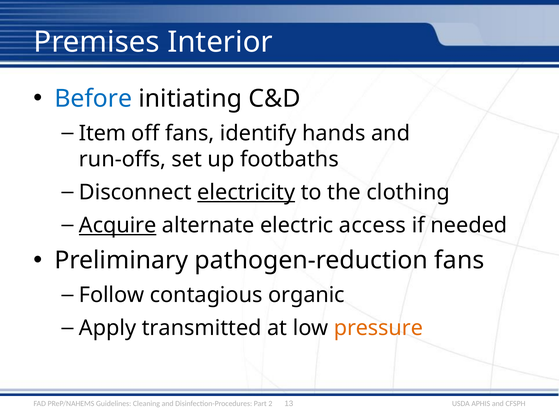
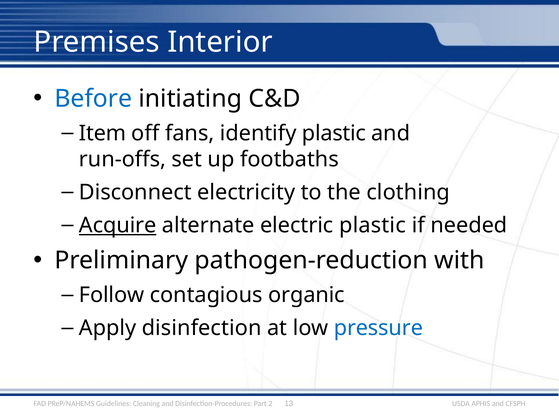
identify hands: hands -> plastic
electricity underline: present -> none
electric access: access -> plastic
pathogen-reduction fans: fans -> with
transmitted: transmitted -> disinfection
pressure colour: orange -> blue
